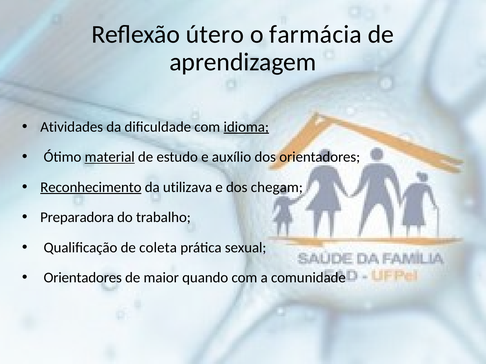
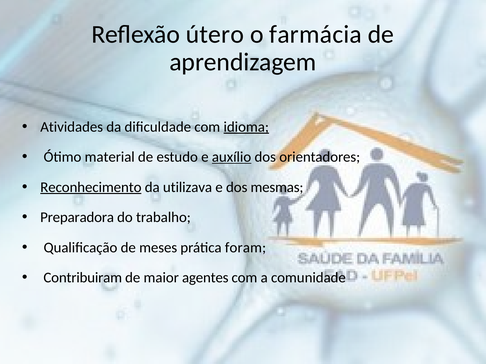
material underline: present -> none
auxílio underline: none -> present
chegam: chegam -> mesmas
coleta: coleta -> meses
sexual: sexual -> foram
Orientadores at (83, 278): Orientadores -> Contribuiram
quando: quando -> agentes
